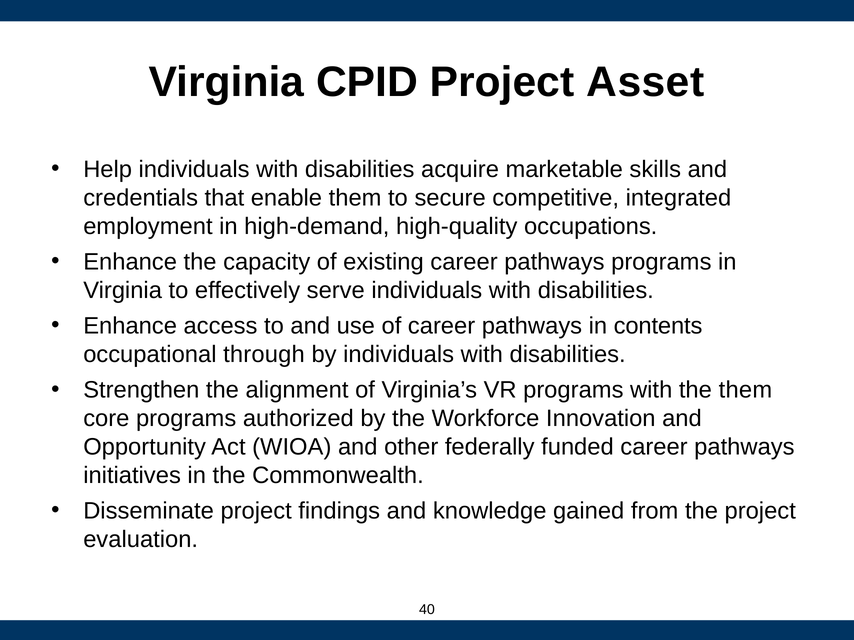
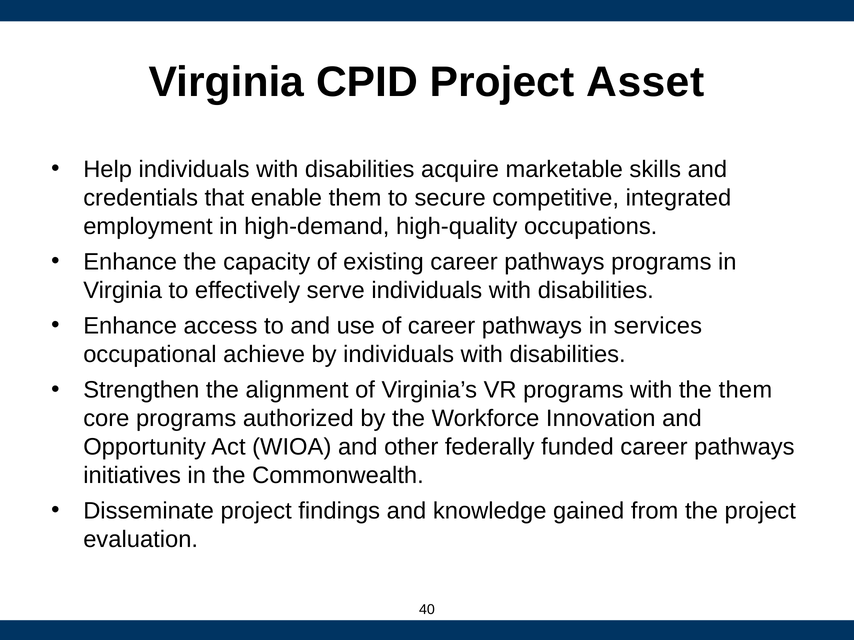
contents: contents -> services
through: through -> achieve
